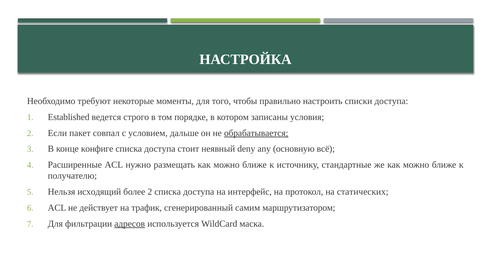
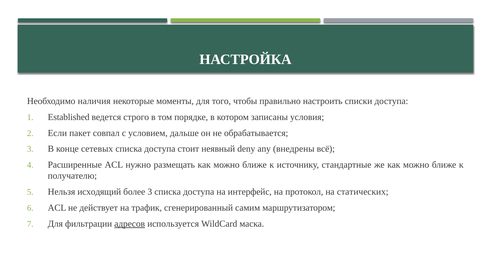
требуют: требуют -> наличия
обрабатывается underline: present -> none
конфиге: конфиге -> сетевых
основную: основную -> внедрены
более 2: 2 -> 3
